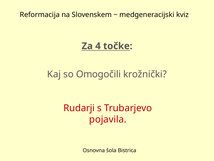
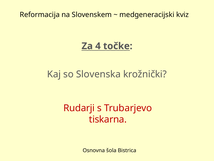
Omogočili: Omogočili -> Slovenska
pojavila: pojavila -> tiskarna
